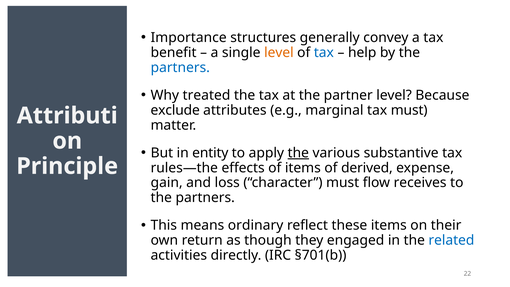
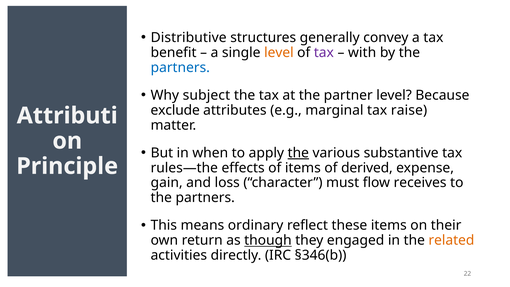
Importance: Importance -> Distributive
tax at (324, 52) colour: blue -> purple
help: help -> with
treated: treated -> subject
tax must: must -> raise
entity: entity -> when
though underline: none -> present
related colour: blue -> orange
§701(b: §701(b -> §346(b
